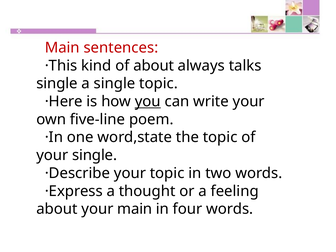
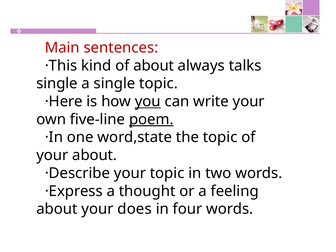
poem underline: none -> present
your single: single -> about
your main: main -> does
